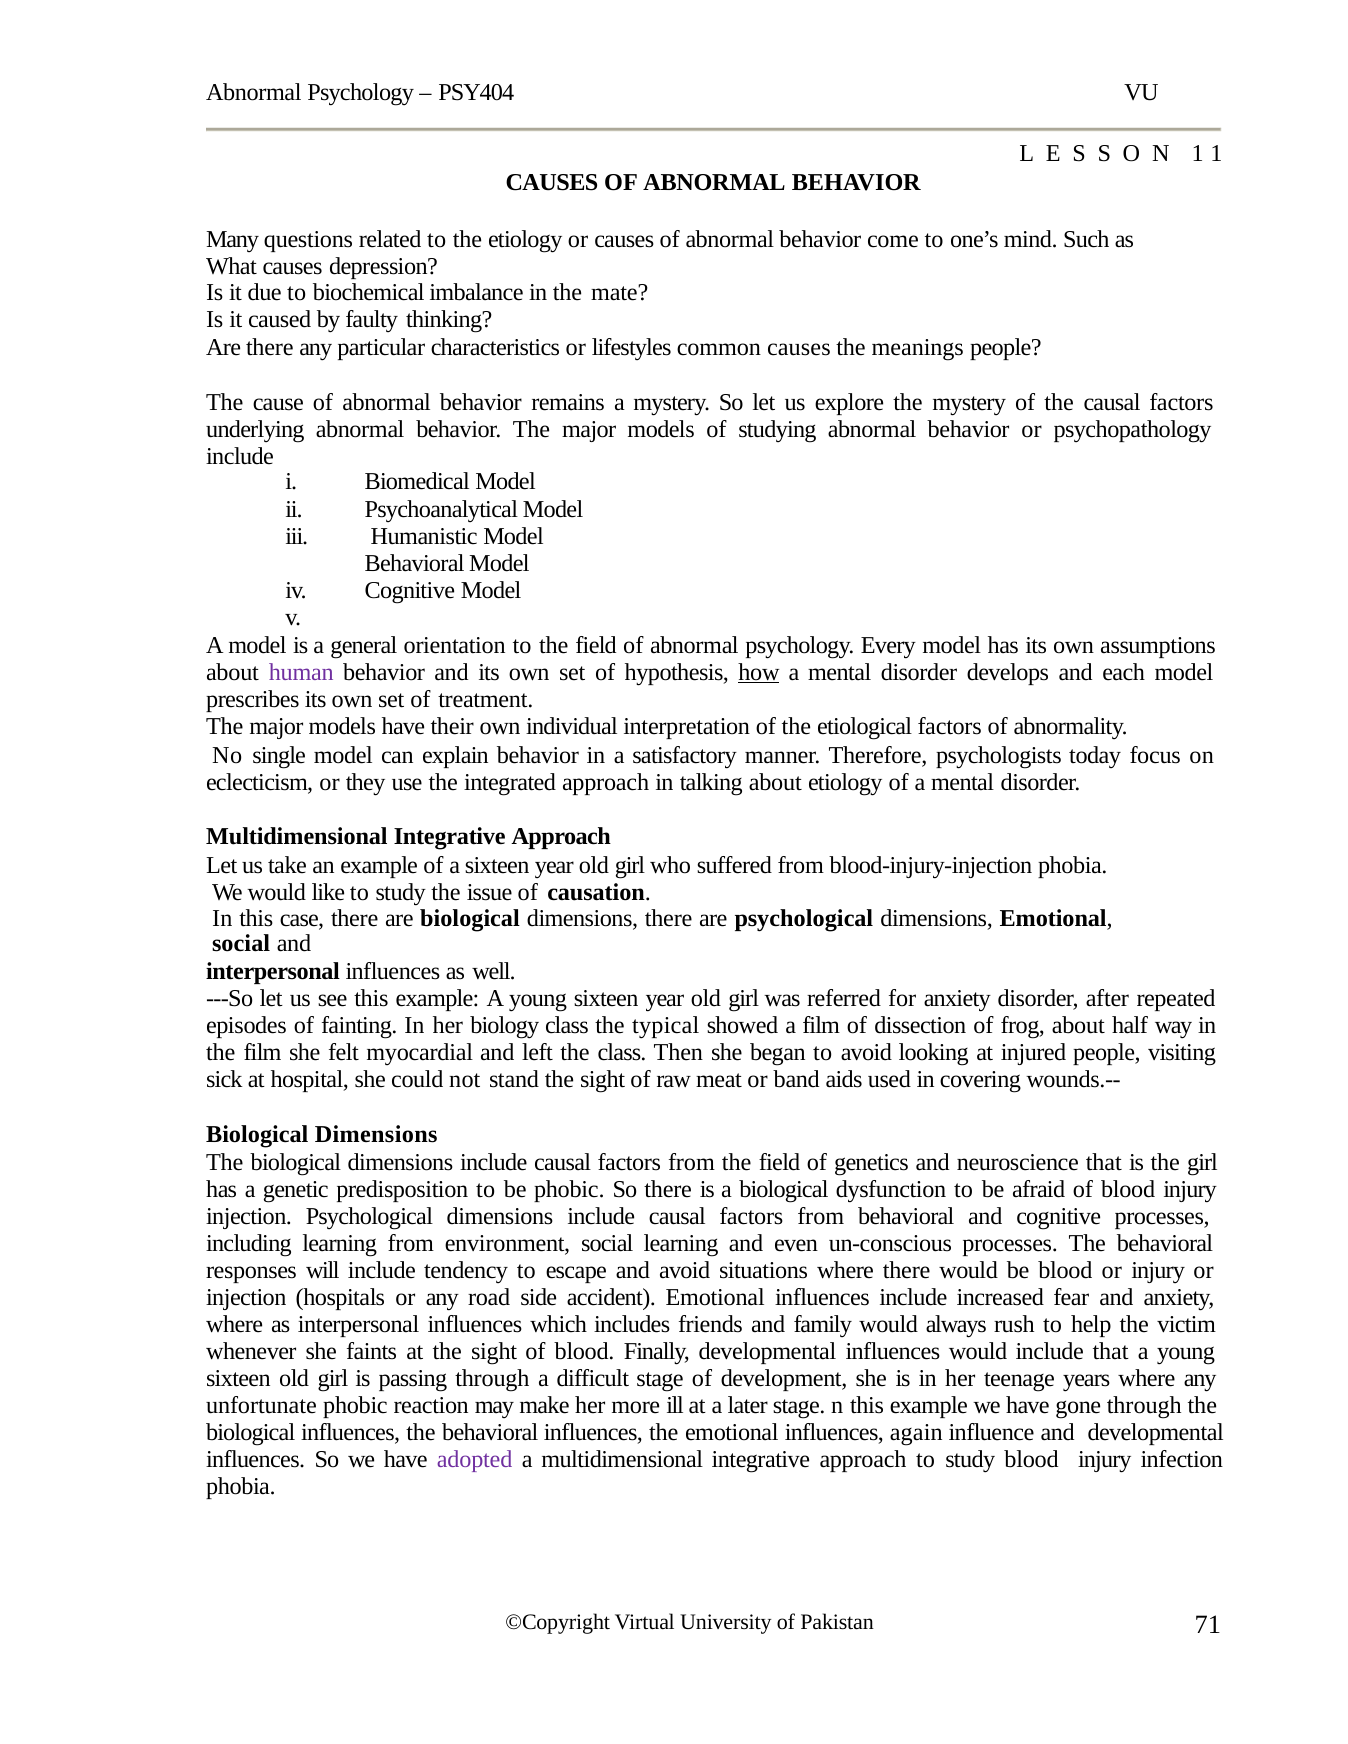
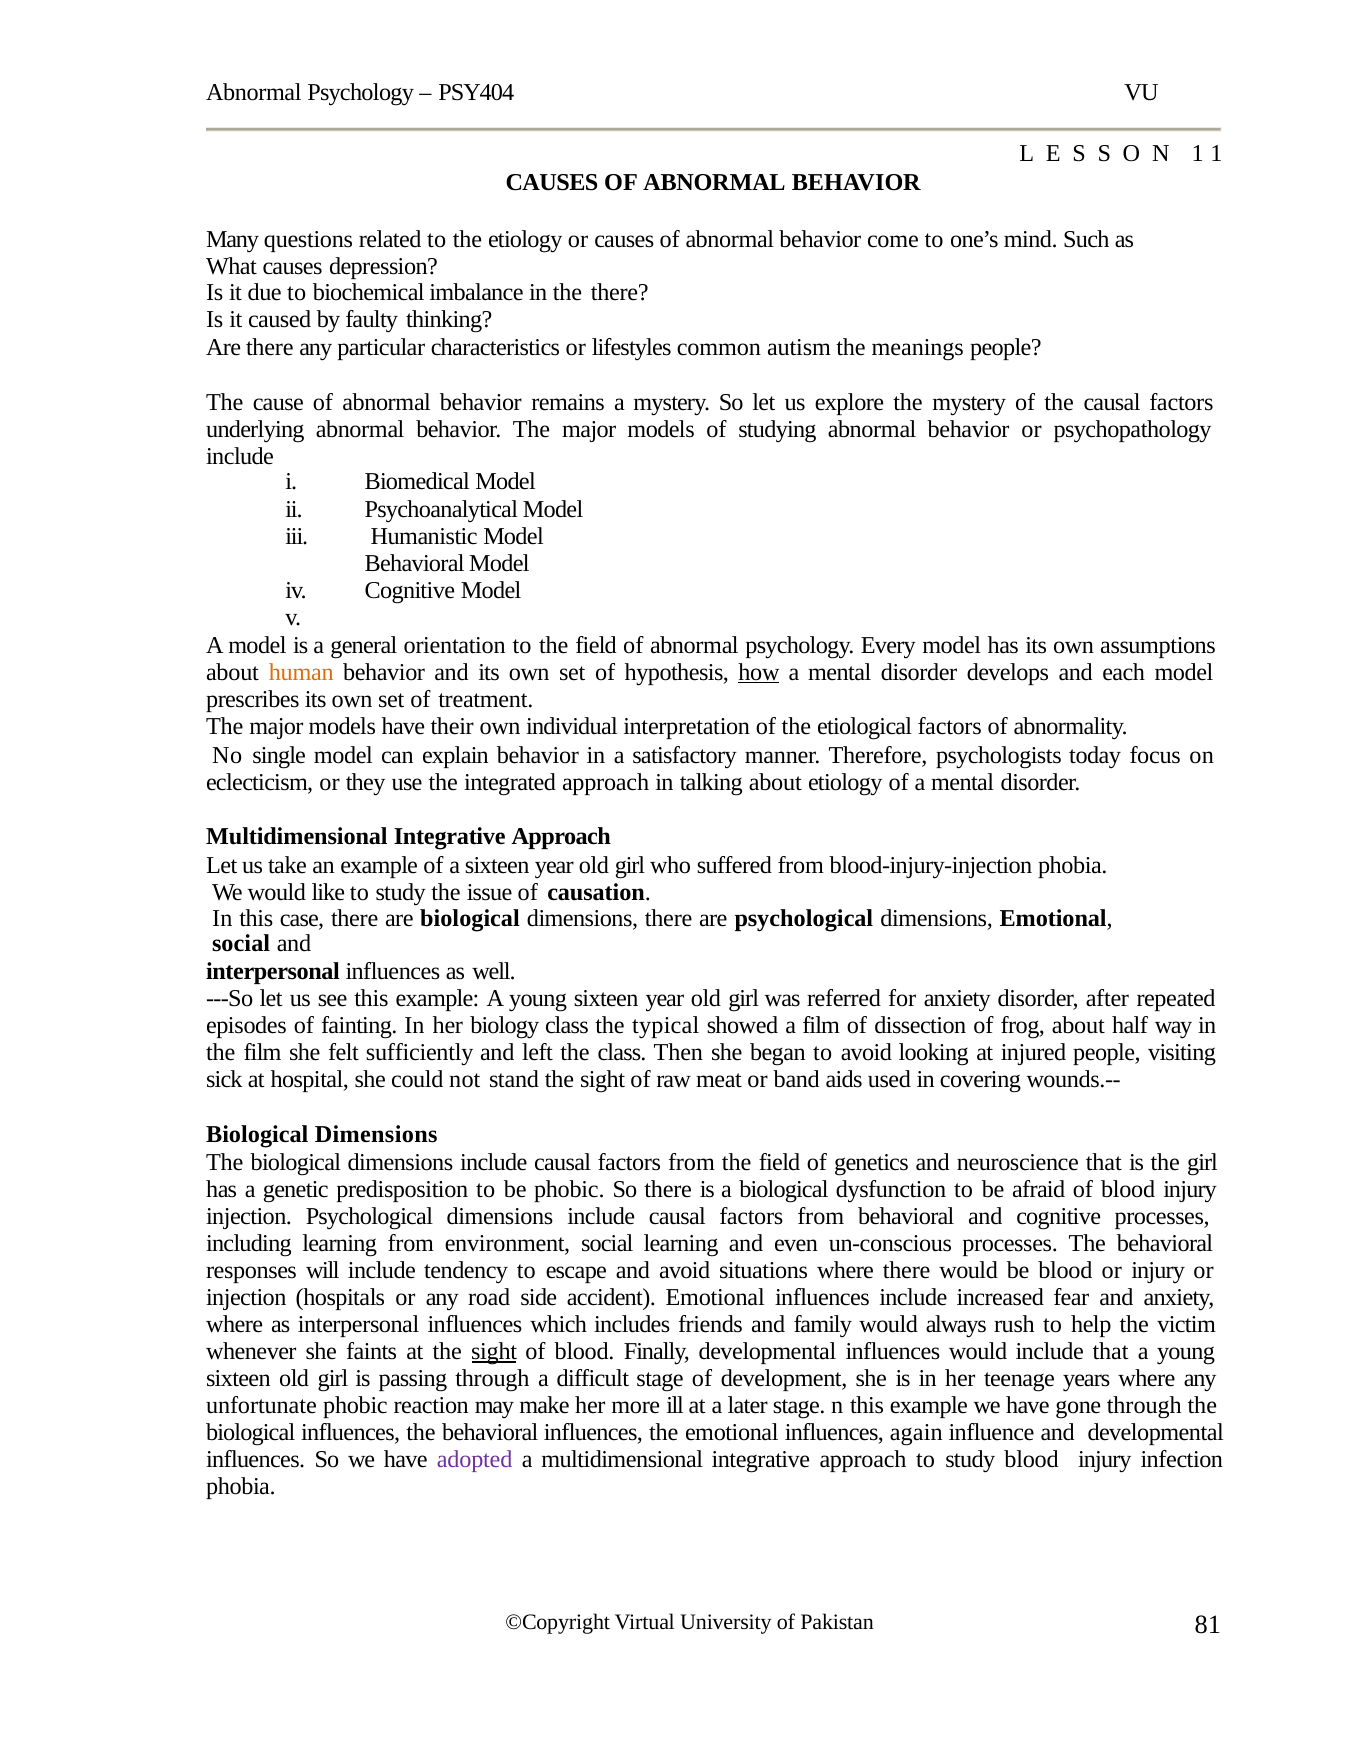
the mate: mate -> there
common causes: causes -> autism
human colour: purple -> orange
myocardial: myocardial -> sufficiently
sight at (494, 1352) underline: none -> present
71: 71 -> 81
